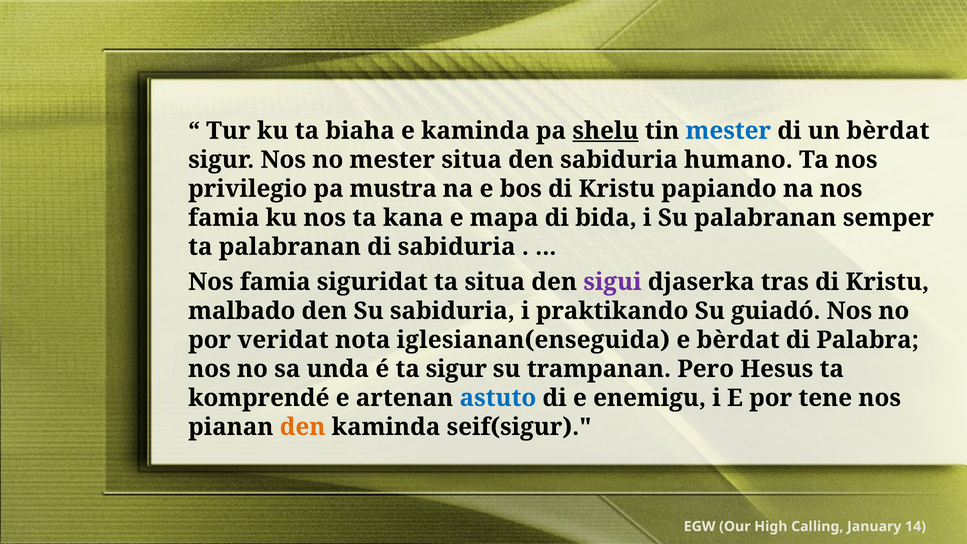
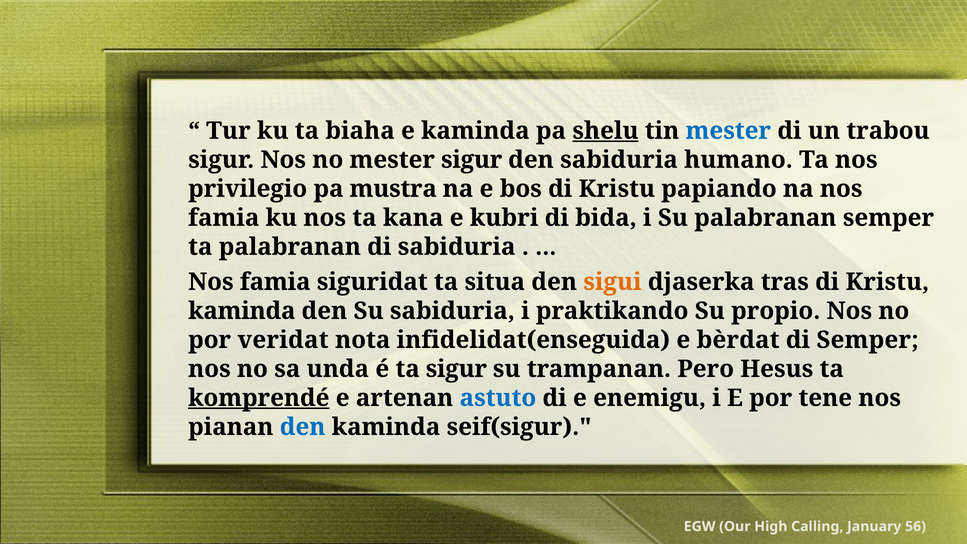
un bèrdat: bèrdat -> trabou
mester situa: situa -> sigur
mapa: mapa -> kubri
sigui colour: purple -> orange
malbado at (242, 311): malbado -> kaminda
guiadó: guiadó -> propio
iglesianan(enseguida: iglesianan(enseguida -> infidelidat(enseguida
di Palabra: Palabra -> Semper
komprendé underline: none -> present
den at (303, 427) colour: orange -> blue
14: 14 -> 56
